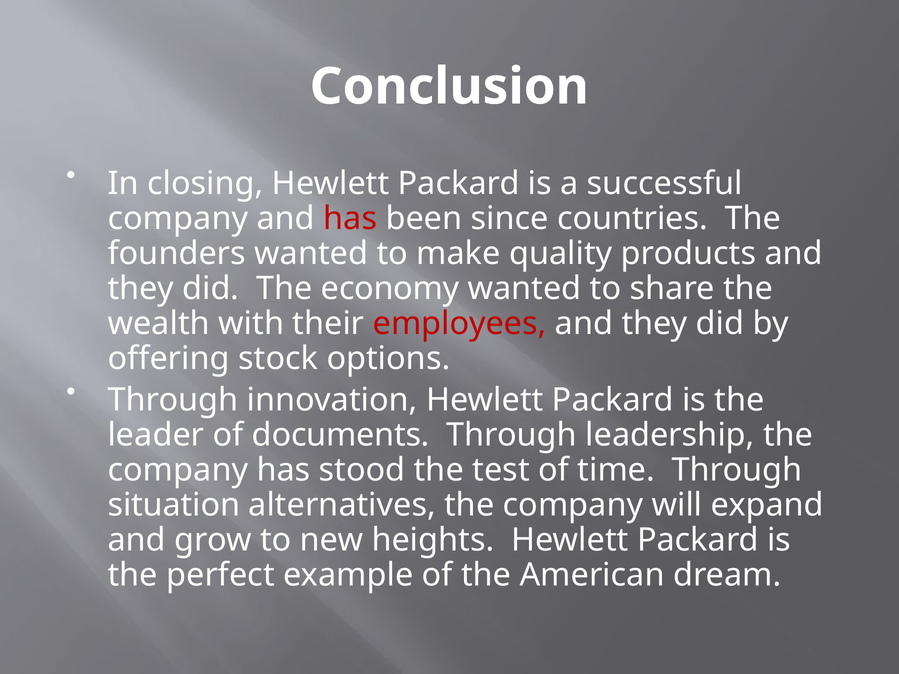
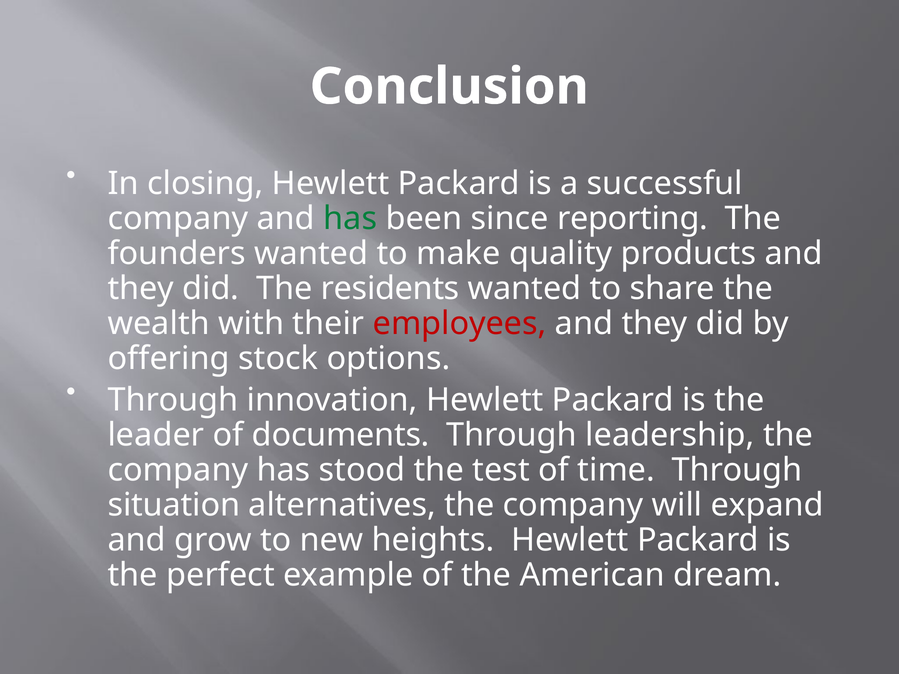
has at (350, 219) colour: red -> green
countries: countries -> reporting
economy: economy -> residents
